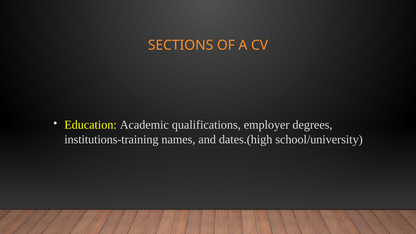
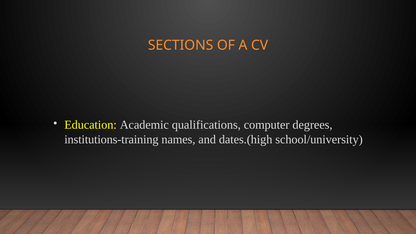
employer: employer -> computer
